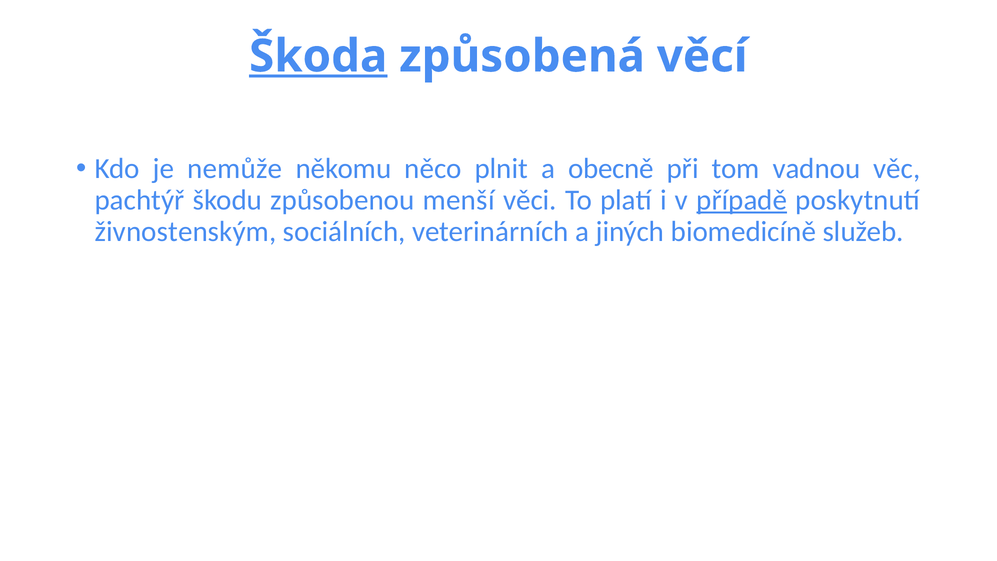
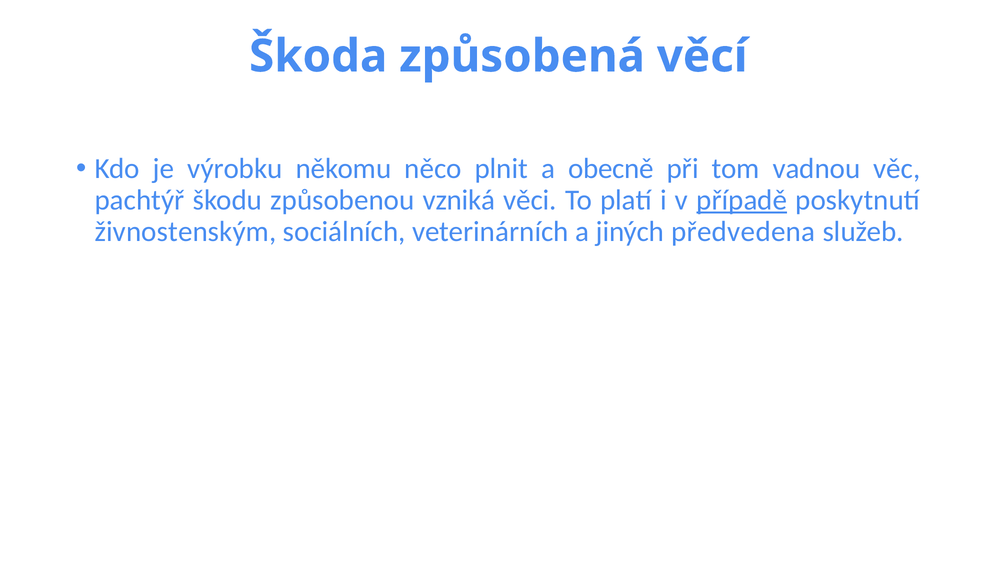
Škoda underline: present -> none
nemůže: nemůže -> výrobku
menší: menší -> vzniká
biomedicíně: biomedicíně -> předvedena
